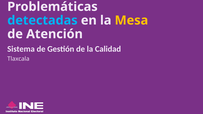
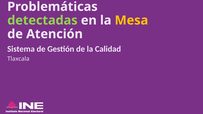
detectadas colour: light blue -> light green
